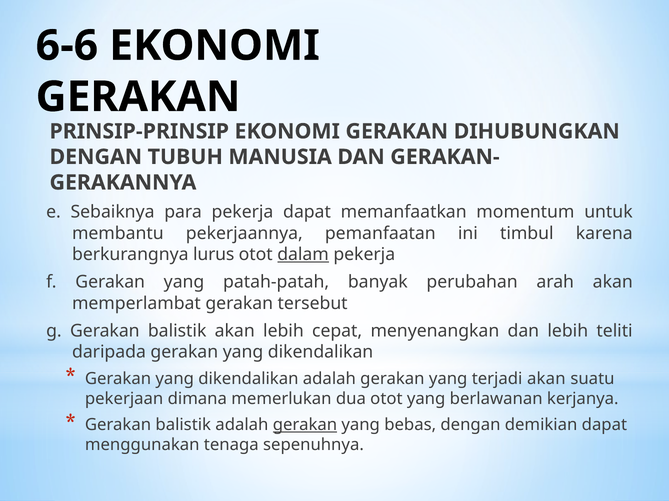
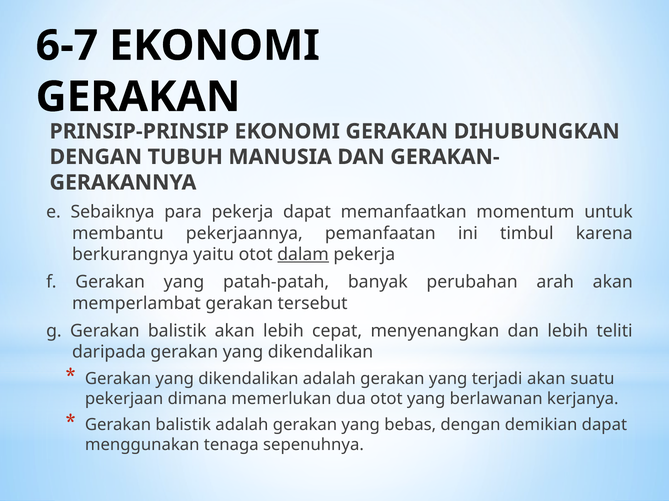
6-6: 6-6 -> 6-7
lurus: lurus -> yaitu
gerakan at (305, 425) underline: present -> none
